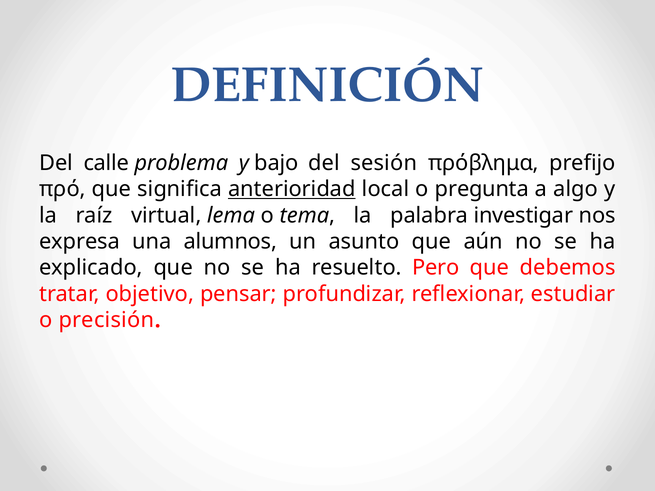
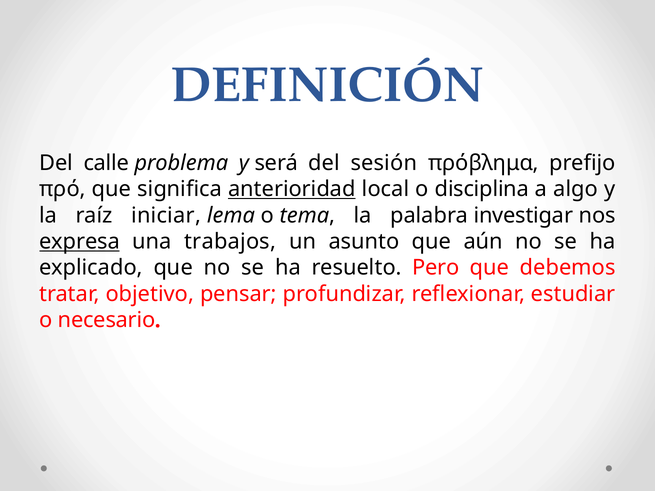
bajo: bajo -> será
pregunta: pregunta -> disciplina
virtual: virtual -> iniciar
expresa underline: none -> present
alumnos: alumnos -> trabajos
precisión: precisión -> necesario
